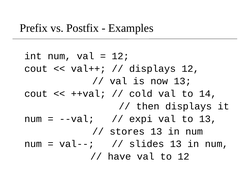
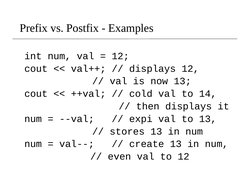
slides: slides -> create
have: have -> even
